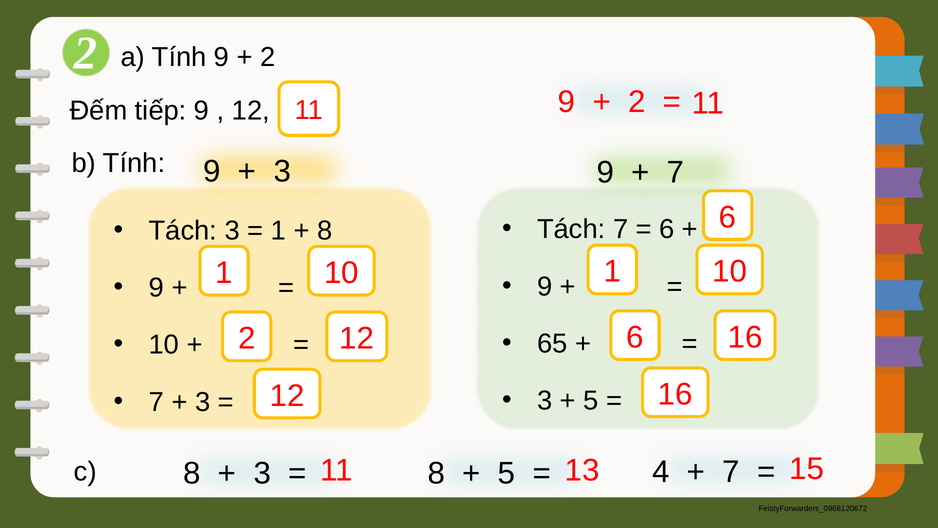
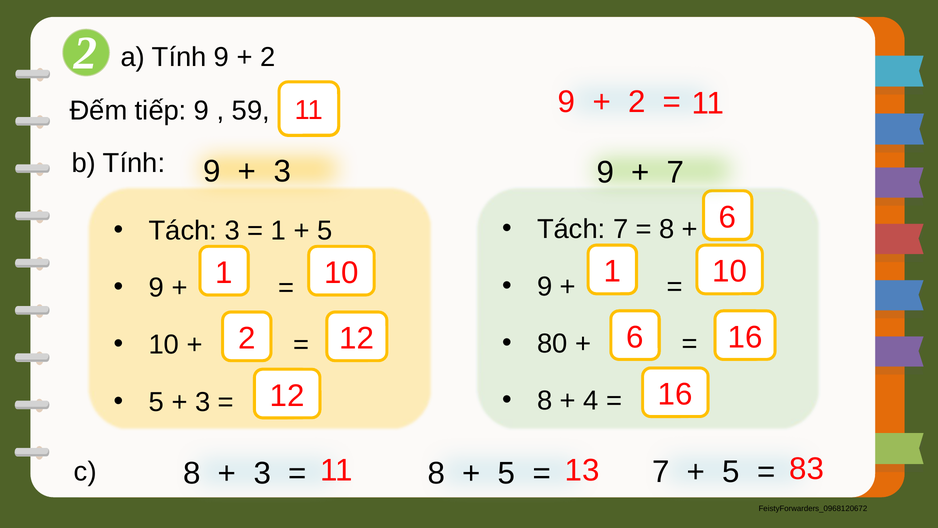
12 at (251, 111): 12 -> 59
6 at (667, 229): 6 -> 8
8 at (325, 230): 8 -> 5
65: 65 -> 80
3 at (545, 400): 3 -> 8
5 at (591, 400): 5 -> 4
7 at (156, 402): 7 -> 5
13 4: 4 -> 7
7 at (731, 472): 7 -> 5
15: 15 -> 83
